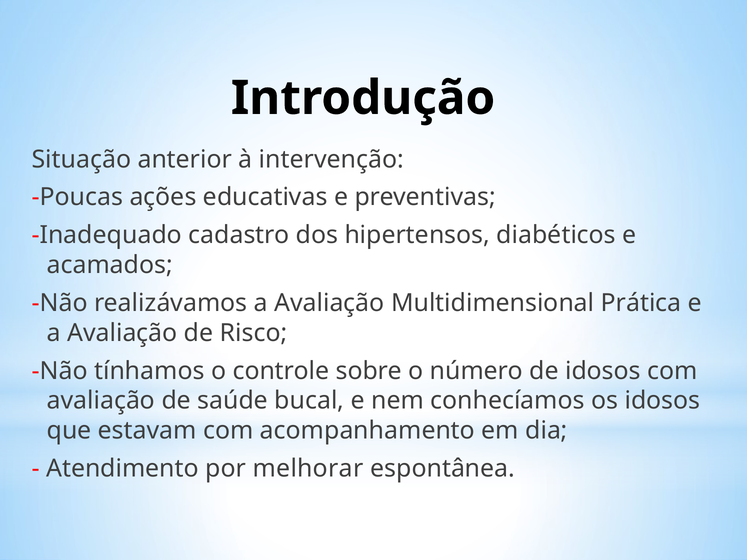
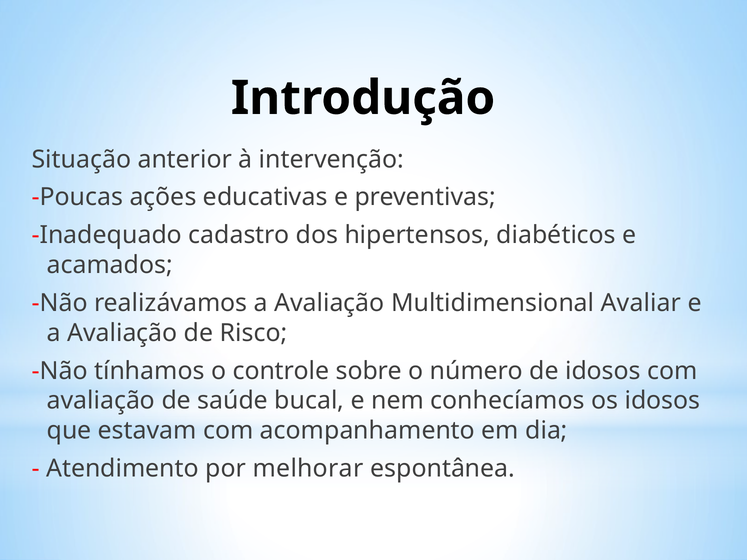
Prática: Prática -> Avaliar
